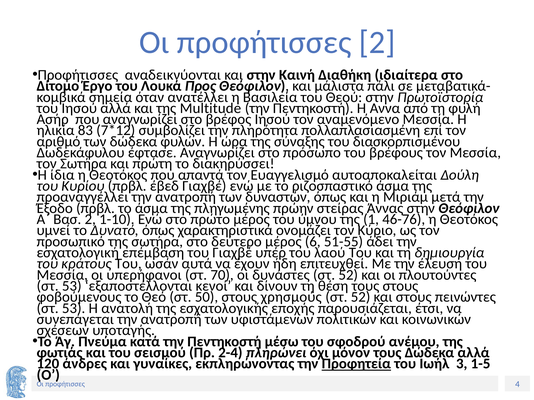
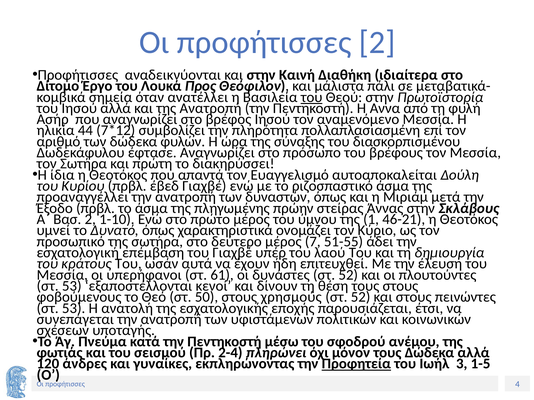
του at (312, 97) underline: none -> present
της Multitude: Multitude -> Ανατροπή
83: 83 -> 44
στην Θεόφιλον: Θεόφιλον -> Σκλάβους
46-76: 46-76 -> 46-21
6: 6 -> 7
70: 70 -> 61
